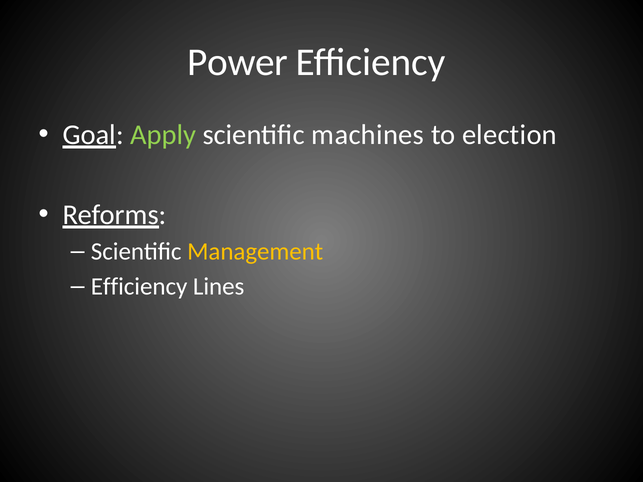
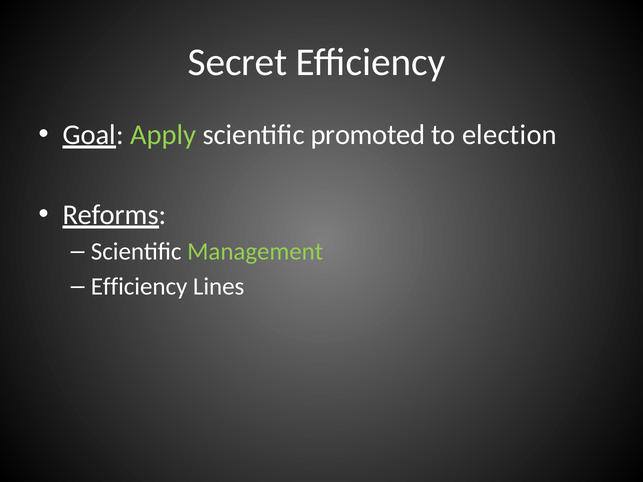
Power: Power -> Secret
machines: machines -> promoted
Management colour: yellow -> light green
